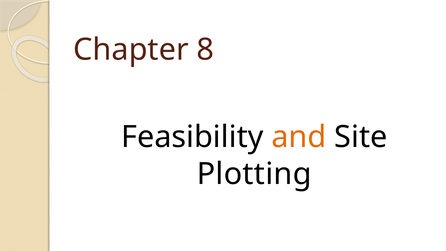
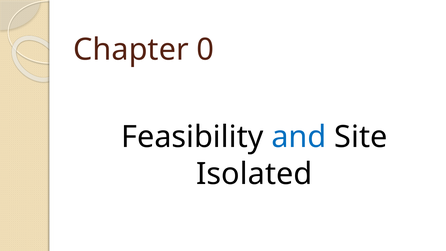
8: 8 -> 0
and colour: orange -> blue
Plotting: Plotting -> Isolated
